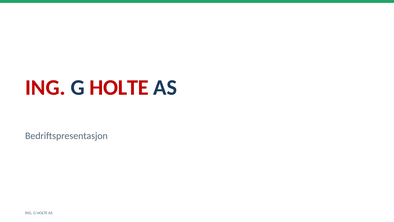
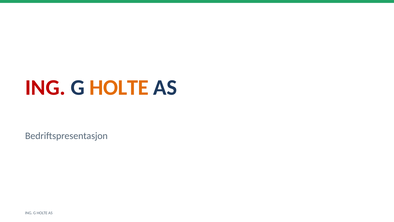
HOLTE at (119, 87) colour: red -> orange
